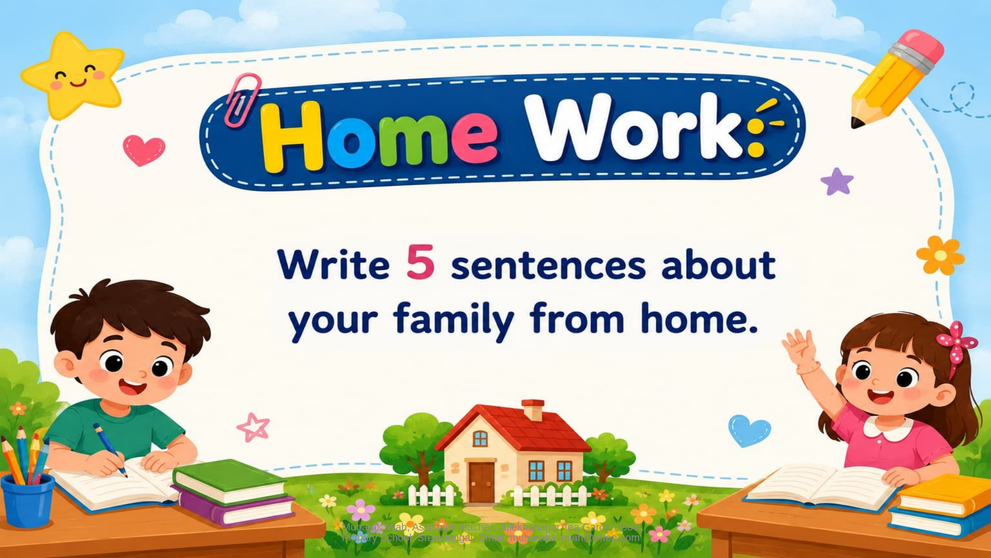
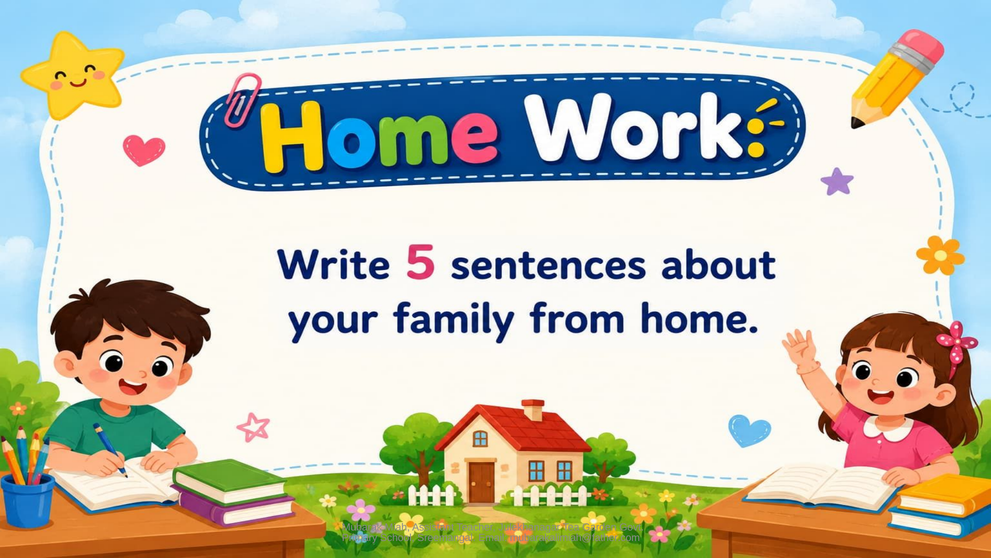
mubarakalimiah@often.com: mubarakalimiah@often.com -> mubarakalimiah@father.com
